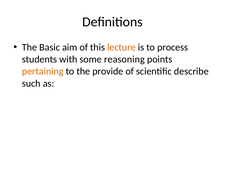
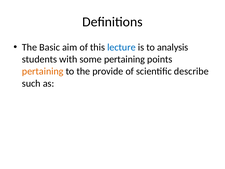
lecture colour: orange -> blue
process: process -> analysis
some reasoning: reasoning -> pertaining
